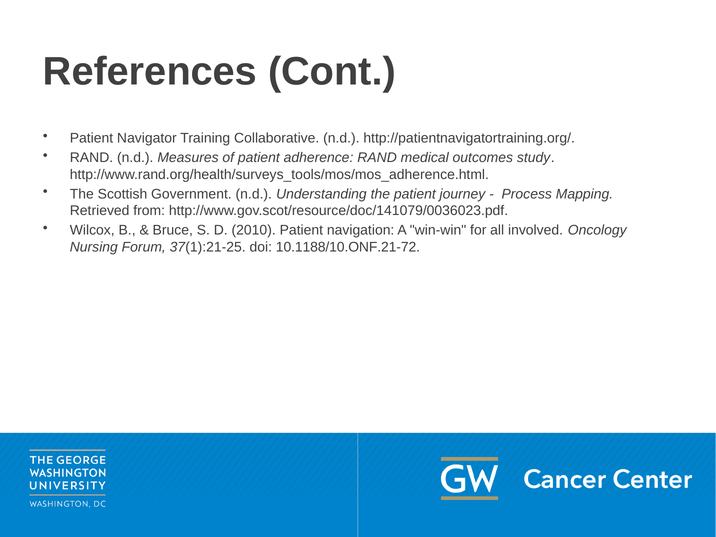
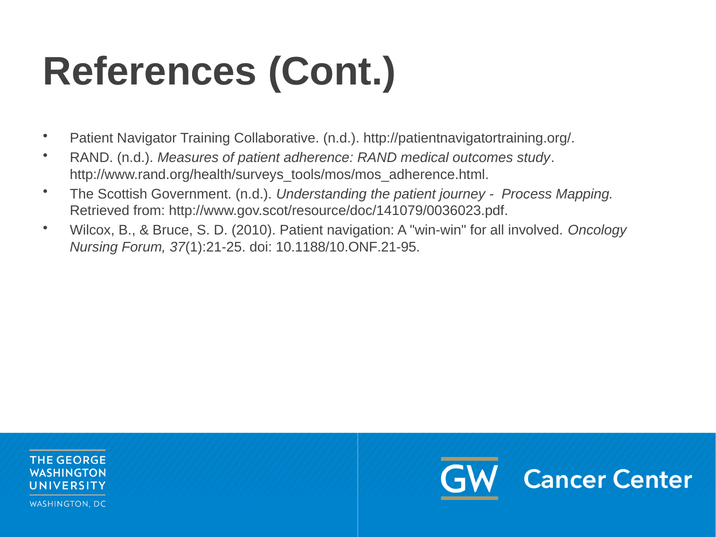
10.1188/10.ONF.21‐72: 10.1188/10.ONF.21‐72 -> 10.1188/10.ONF.21‐95
